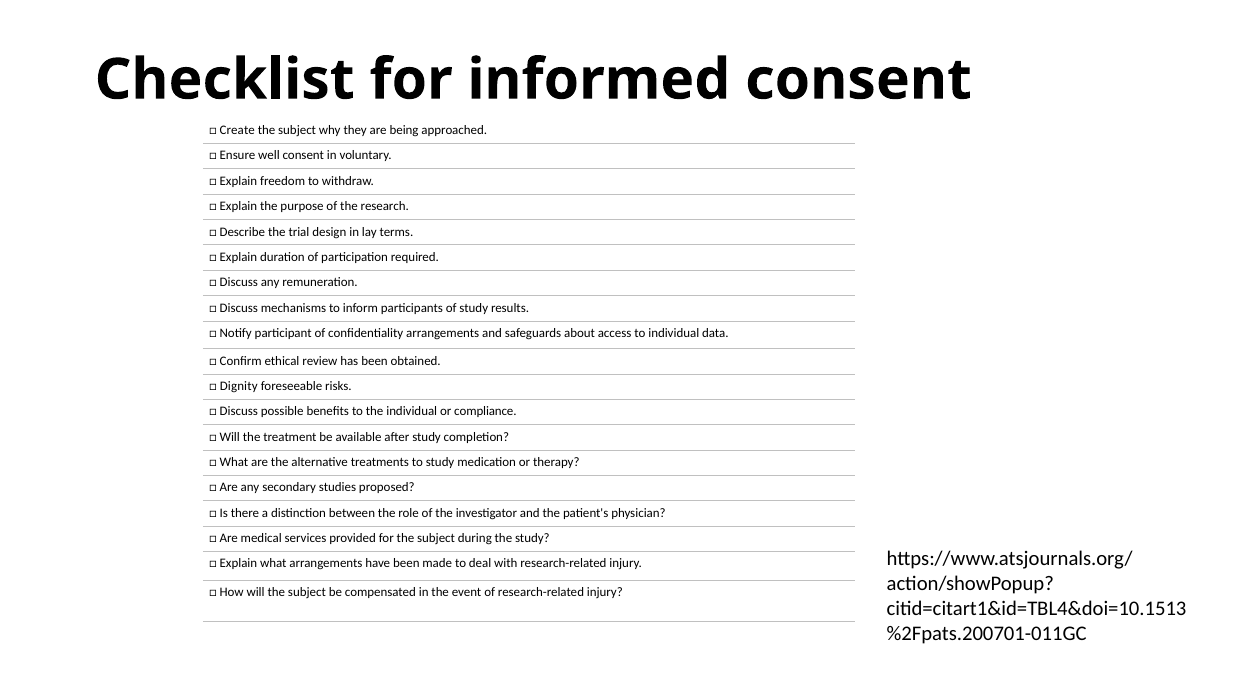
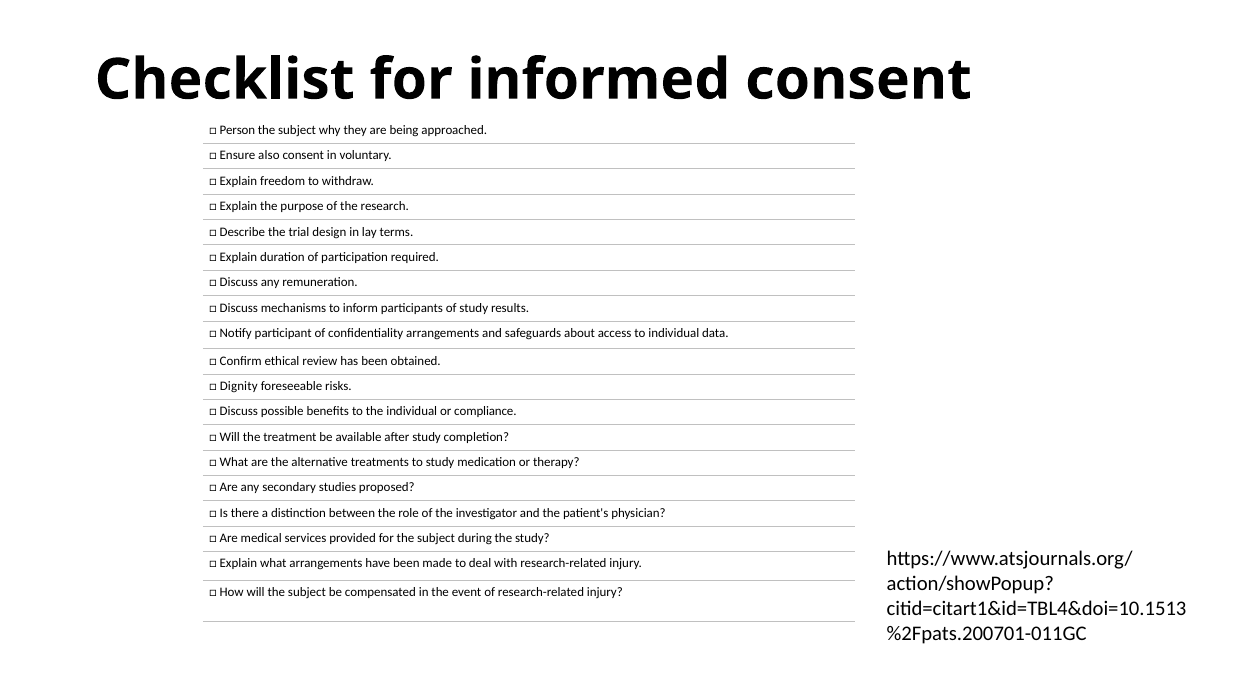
Create: Create -> Person
well: well -> also
